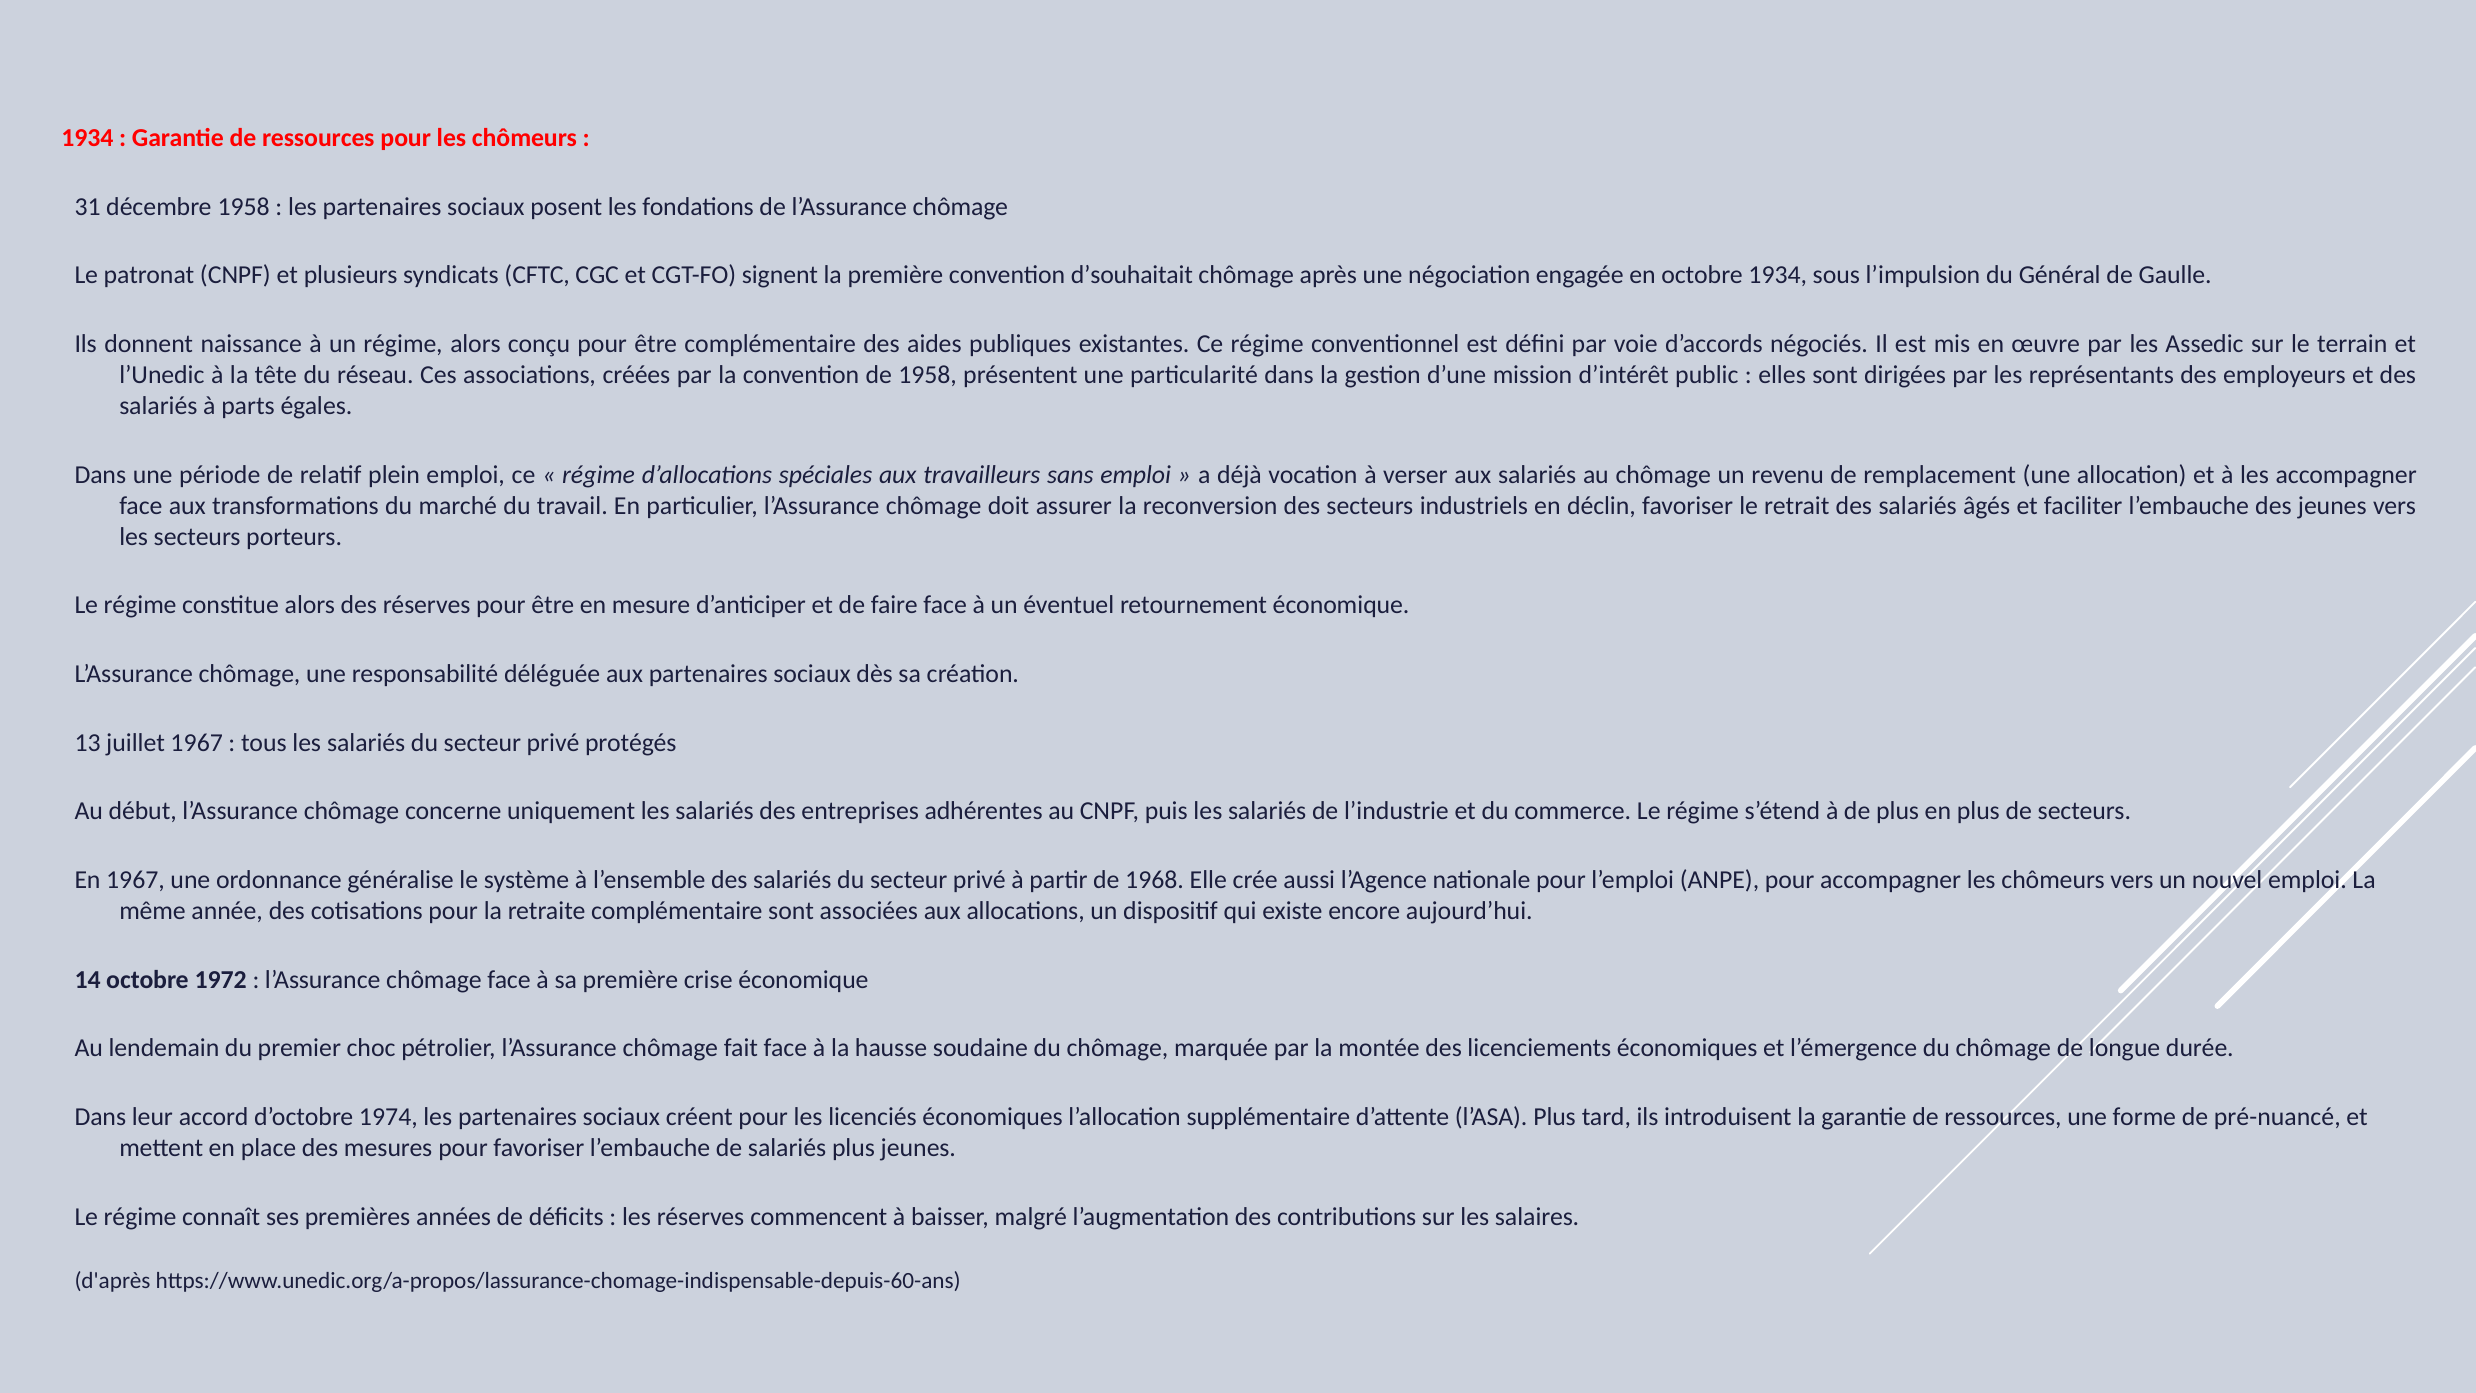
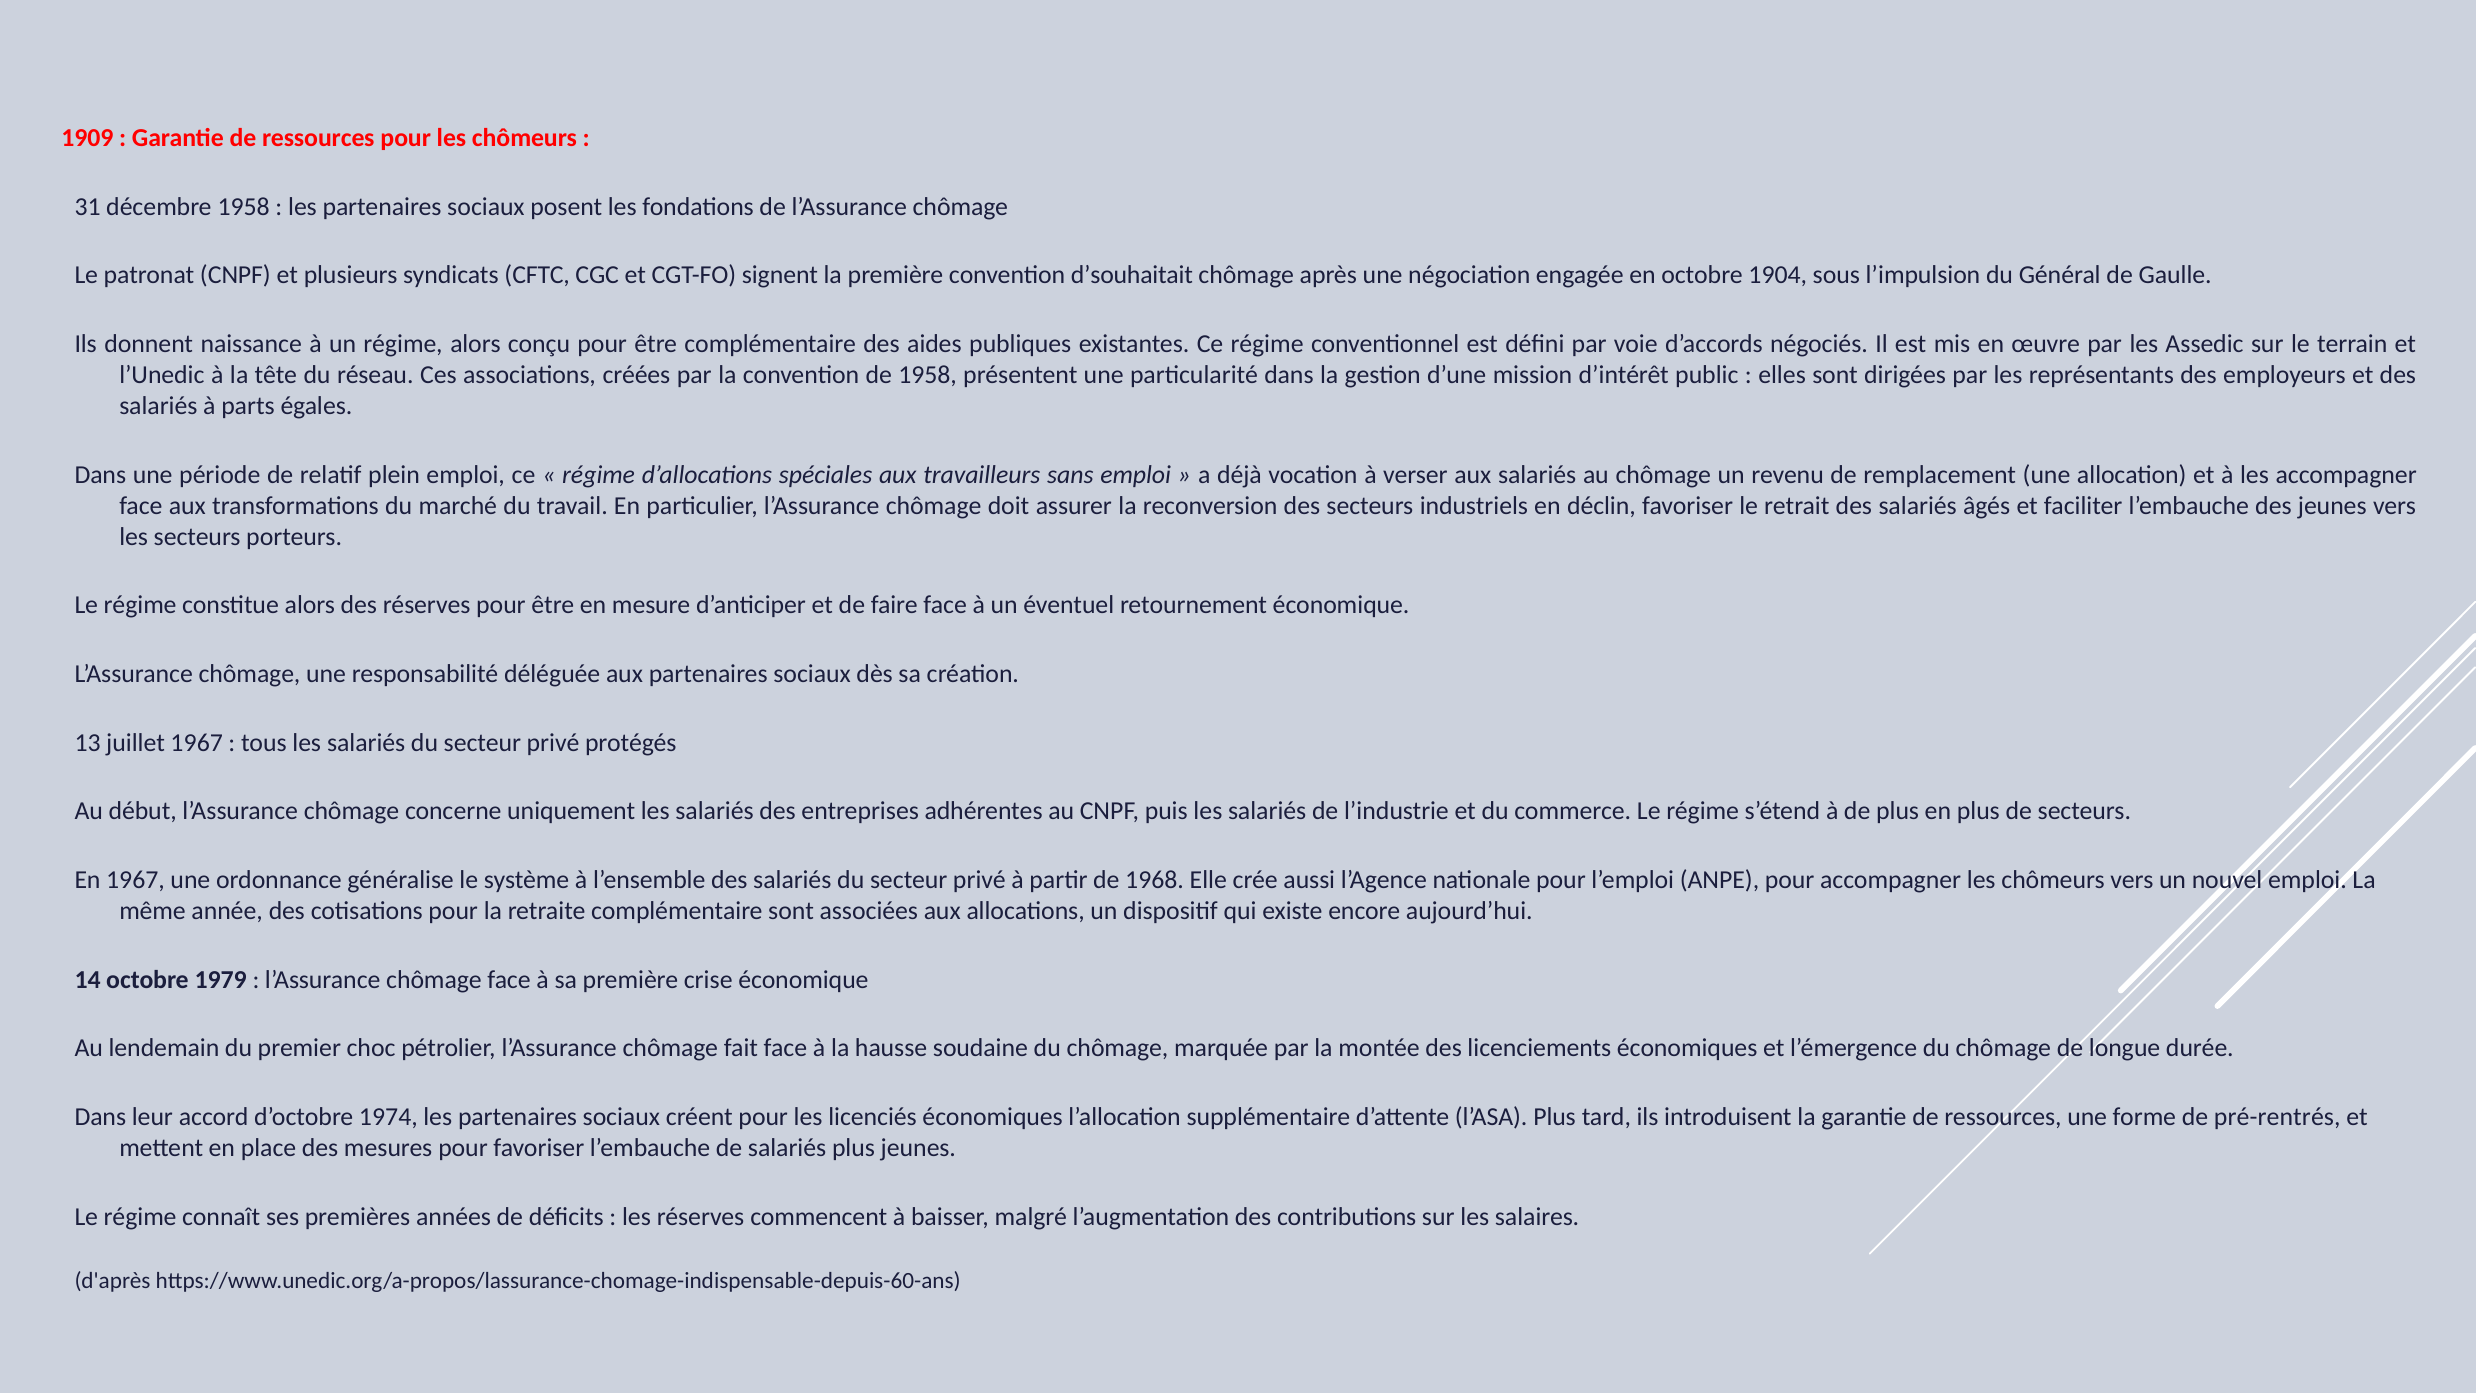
1934 at (87, 138): 1934 -> 1909
octobre 1934: 1934 -> 1904
1972: 1972 -> 1979
pré-nuancé: pré-nuancé -> pré-rentrés
